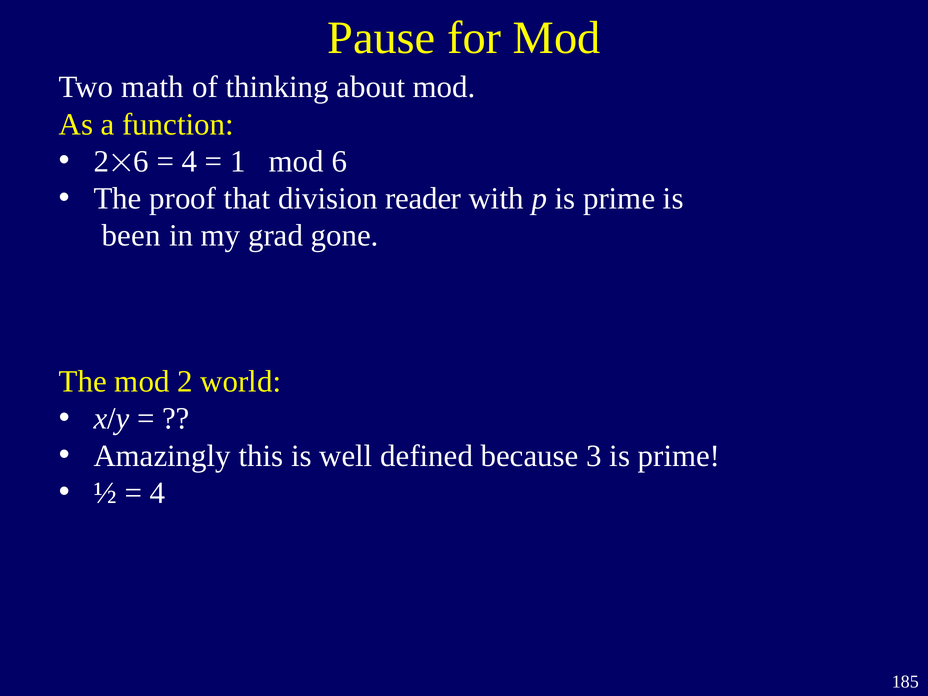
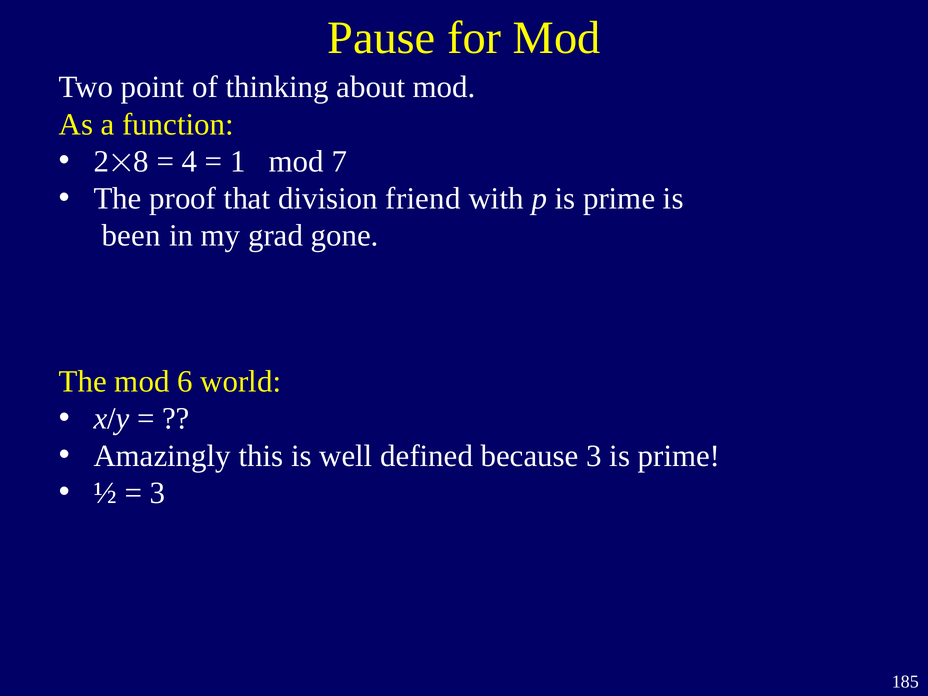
math: math -> point
6 at (141, 161): 6 -> 8
mod 6: 6 -> 7
reader: reader -> friend
mod 2: 2 -> 6
4 at (157, 493): 4 -> 3
